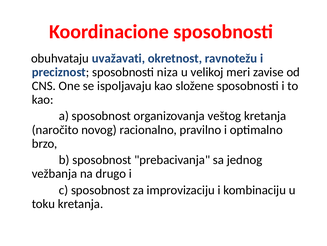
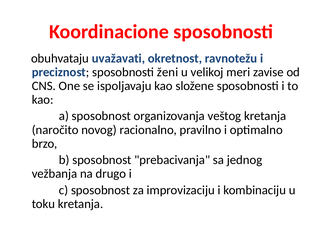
niza: niza -> ženi
